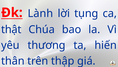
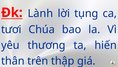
thật: thật -> tươi
